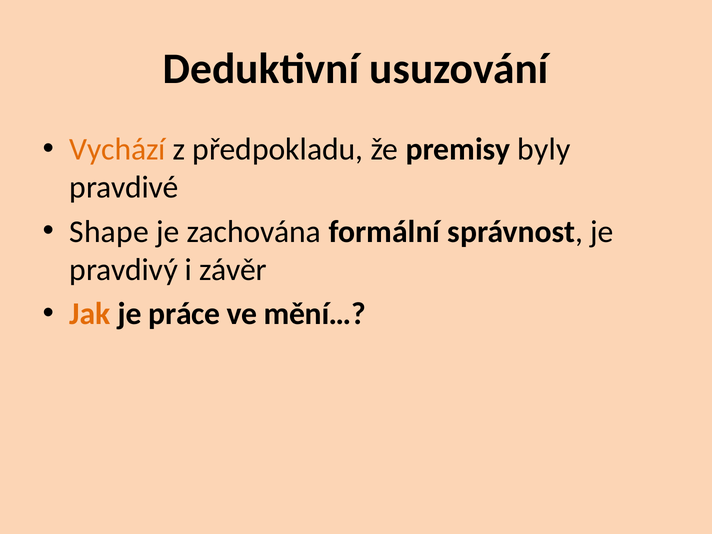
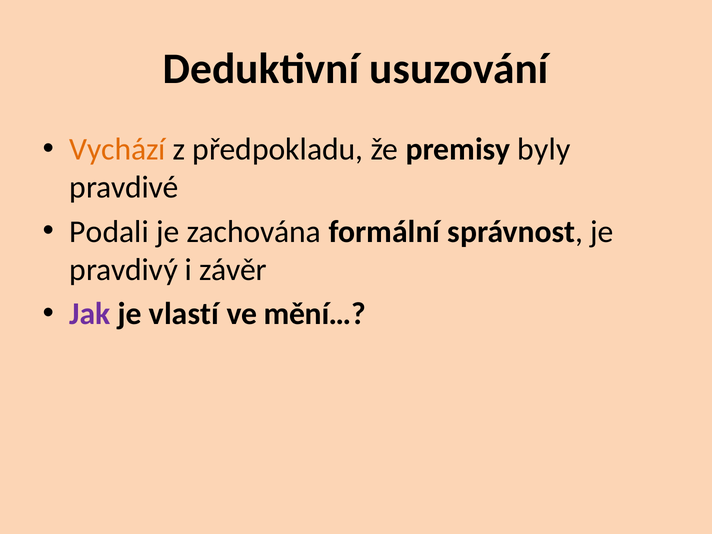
Shape: Shape -> Podali
Jak colour: orange -> purple
práce: práce -> vlastí
